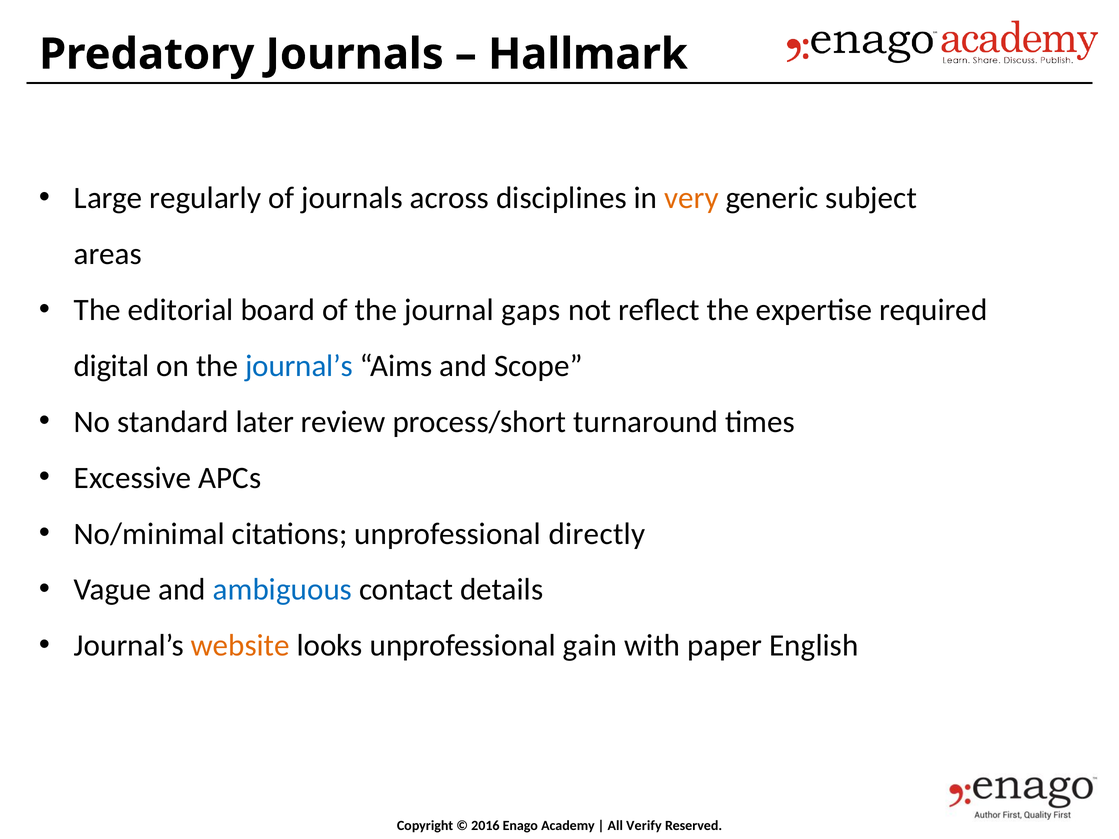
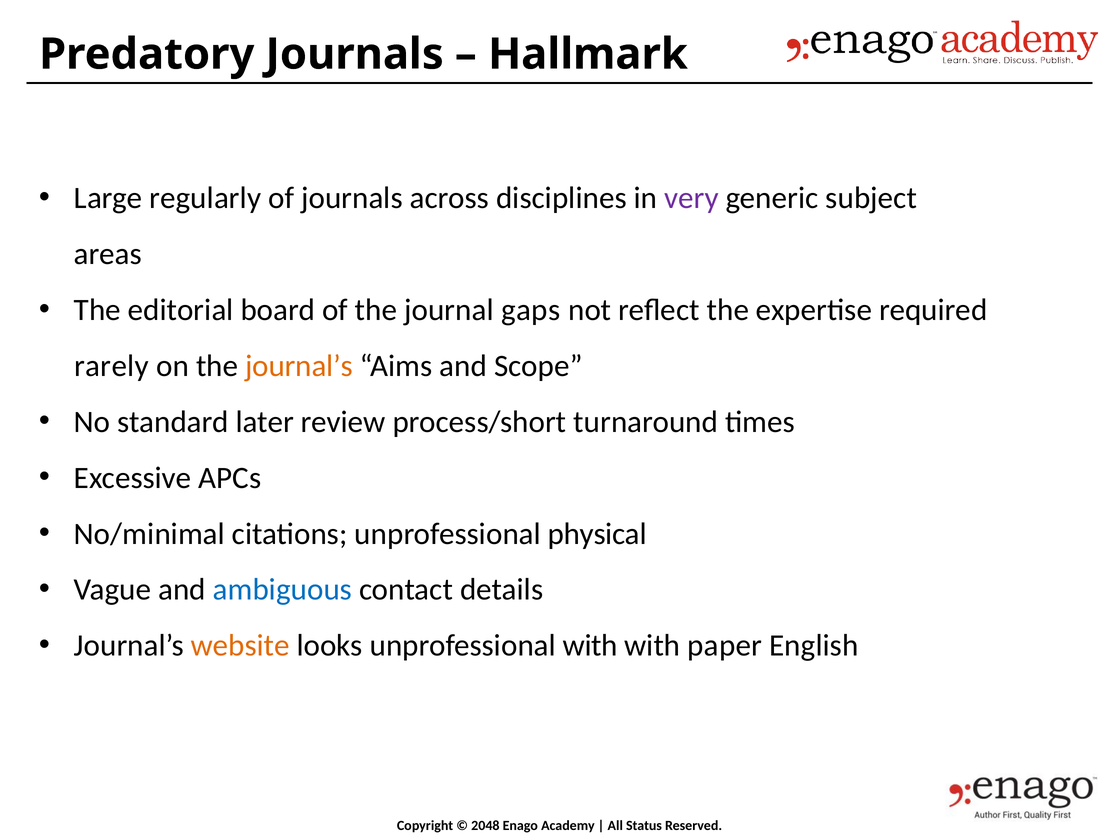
very colour: orange -> purple
digital: digital -> rarely
journal’s at (299, 366) colour: blue -> orange
directly: directly -> physical
unprofessional gain: gain -> with
2016: 2016 -> 2048
Verify: Verify -> Status
